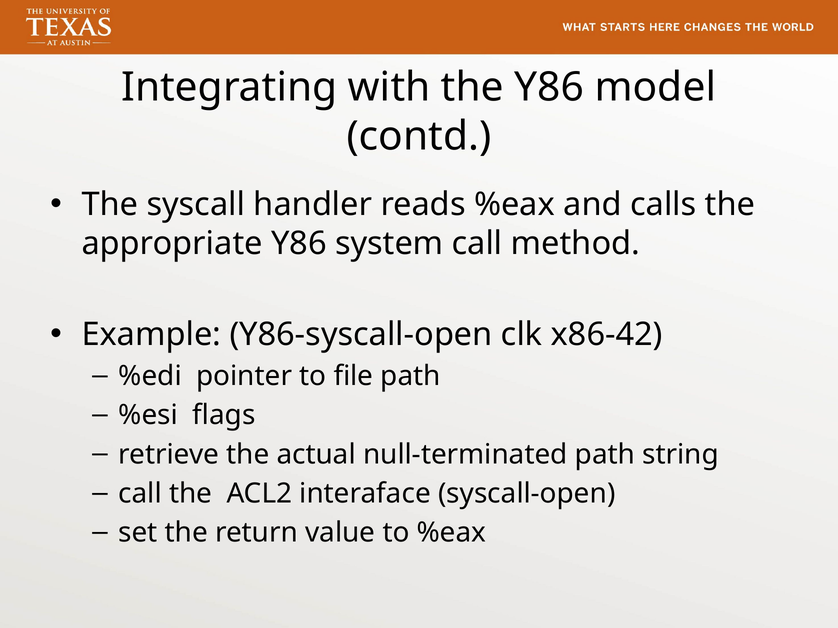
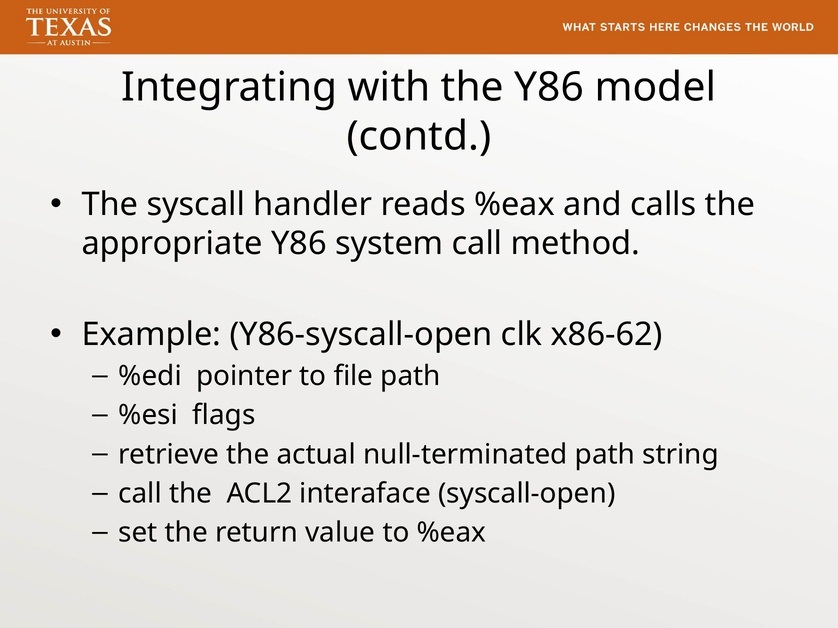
x86-42: x86-42 -> x86-62
